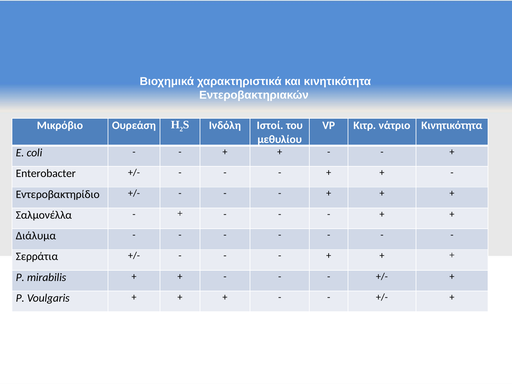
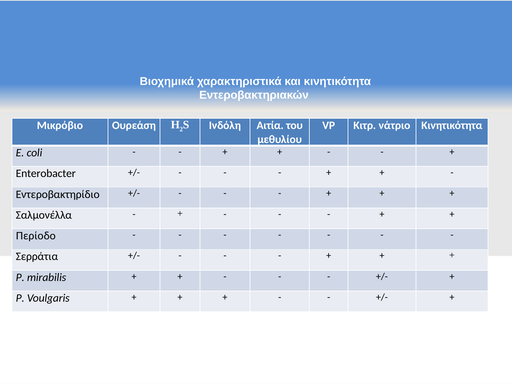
Ιστοί: Ιστοί -> Αιτία
Διάλυμα: Διάλυμα -> Περίοδο
